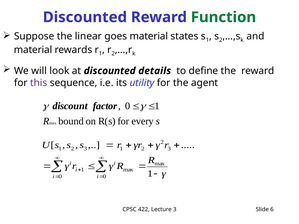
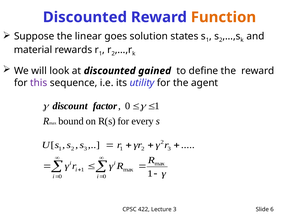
Function colour: green -> orange
goes material: material -> solution
details: details -> gained
